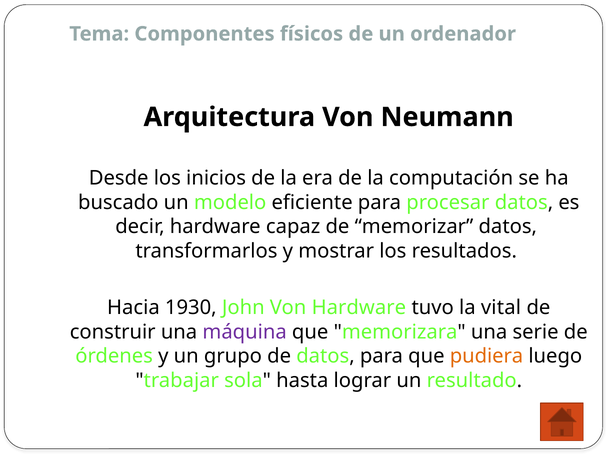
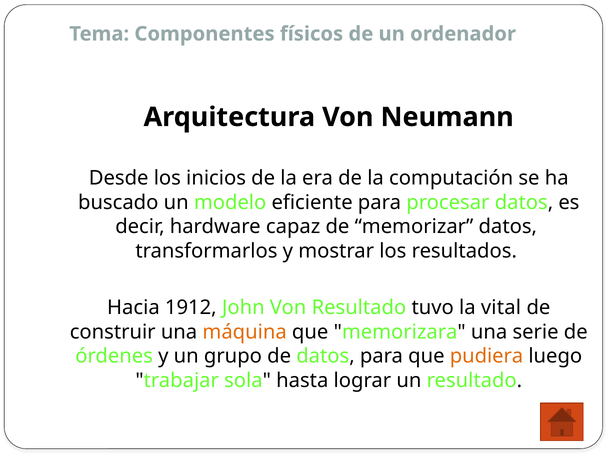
1930: 1930 -> 1912
Von Hardware: Hardware -> Resultado
máquina colour: purple -> orange
